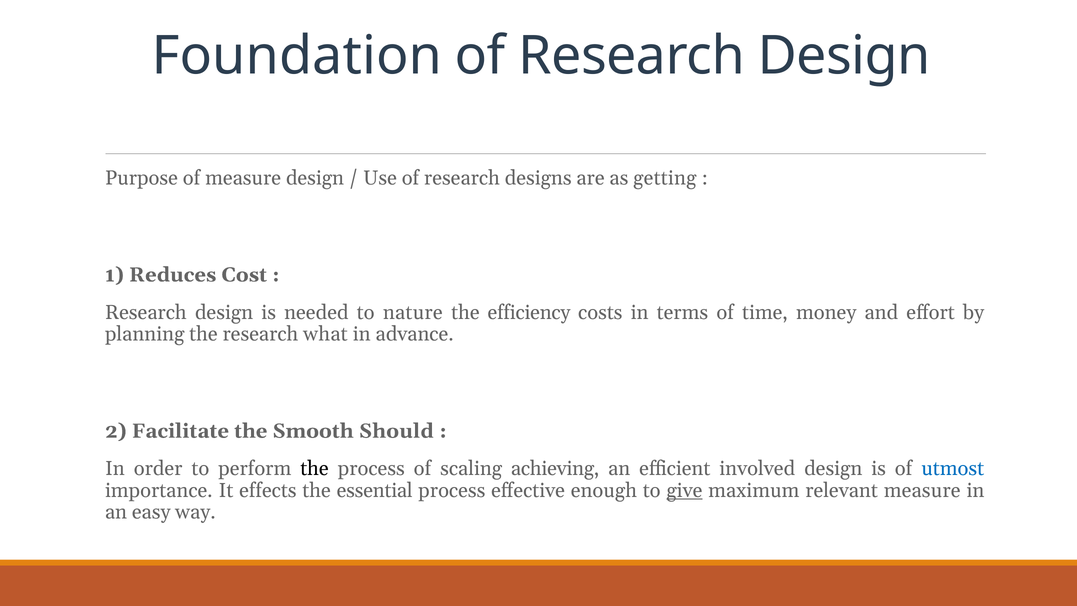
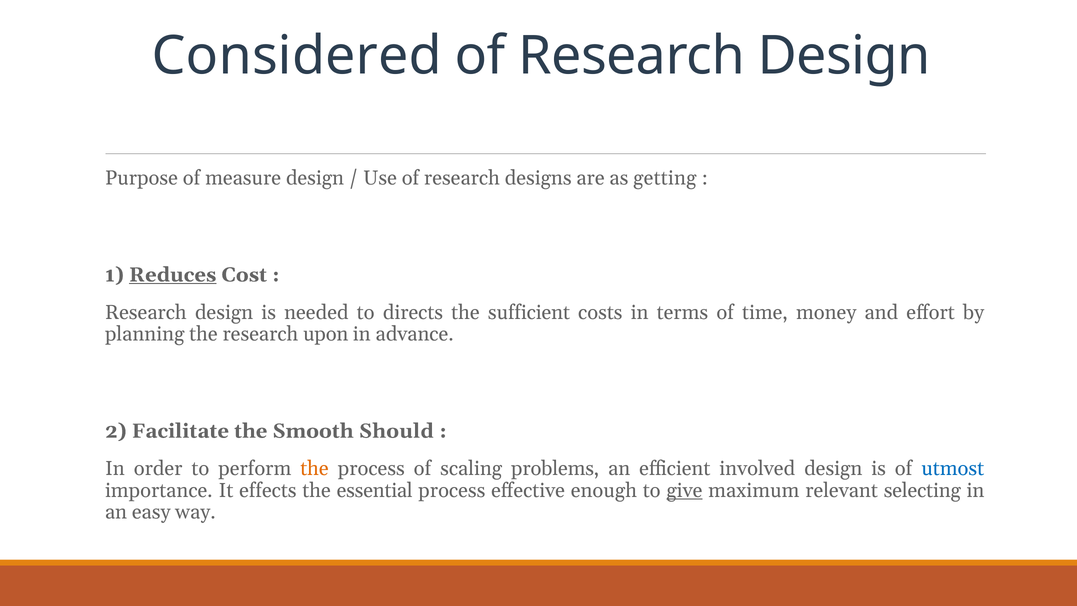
Foundation: Foundation -> Considered
Reduces underline: none -> present
nature: nature -> directs
efficiency: efficiency -> sufficient
what: what -> upon
the at (315, 468) colour: black -> orange
achieving: achieving -> problems
relevant measure: measure -> selecting
